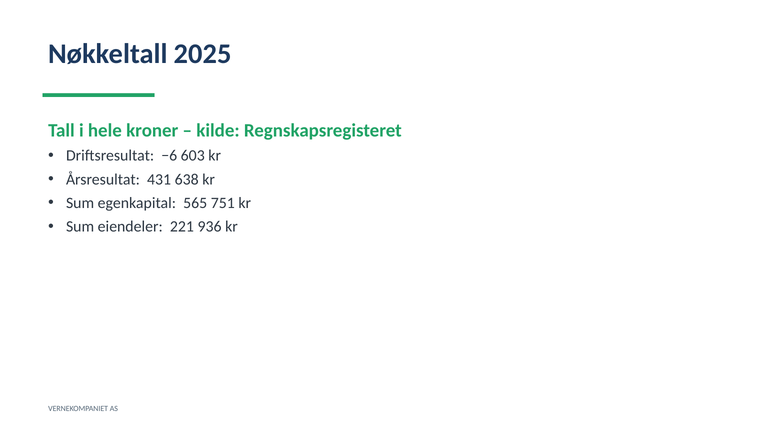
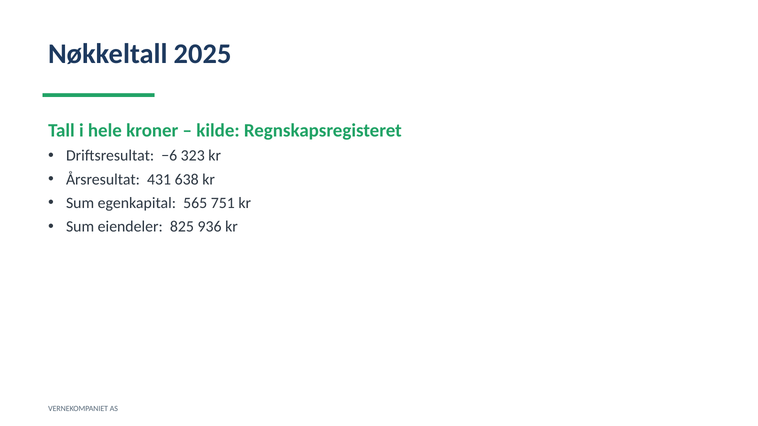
603: 603 -> 323
221: 221 -> 825
